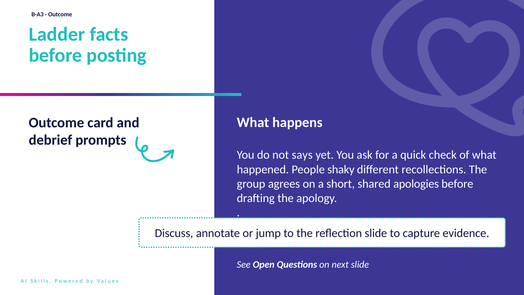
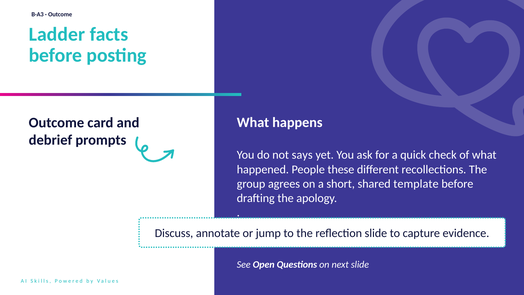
shaky: shaky -> these
apologies: apologies -> template
